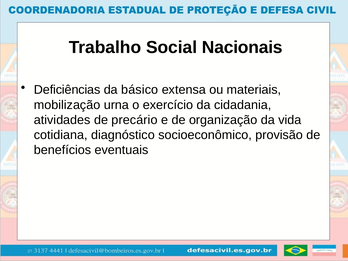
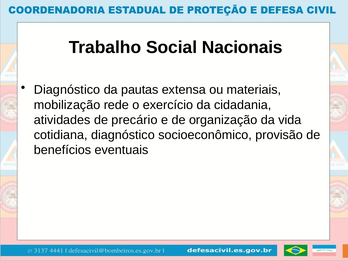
Deficiências at (67, 90): Deficiências -> Diagnóstico
básico: básico -> pautas
urna: urna -> rede
